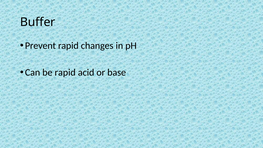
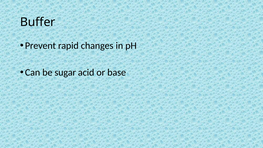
be rapid: rapid -> sugar
